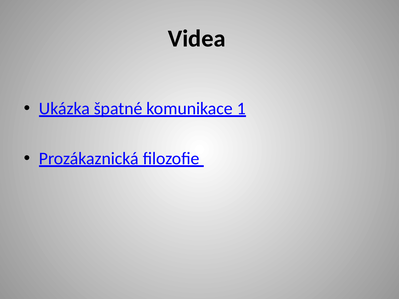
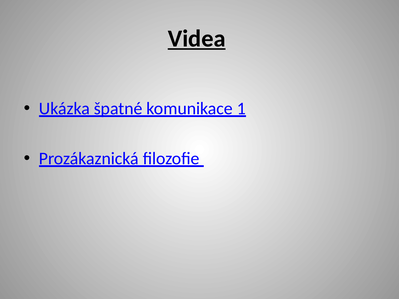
Videa underline: none -> present
